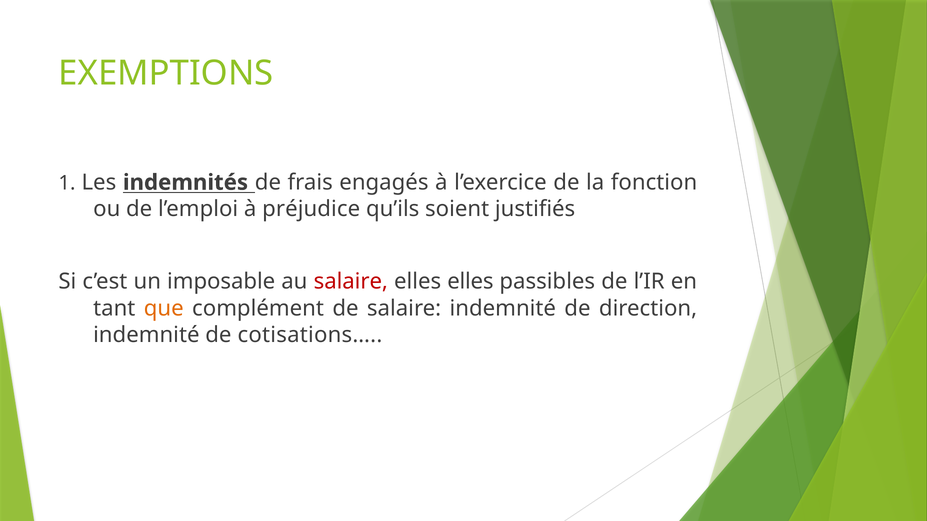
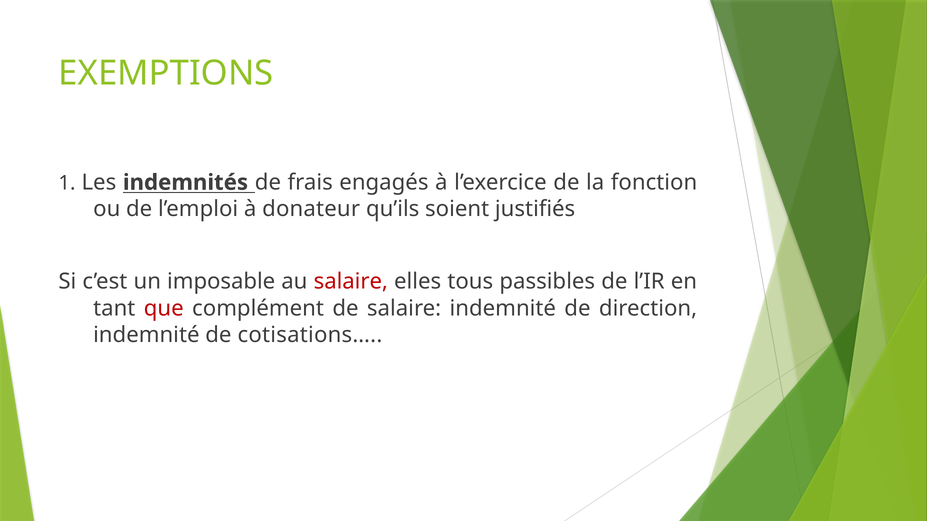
préjudice: préjudice -> donateur
elles elles: elles -> tous
que colour: orange -> red
